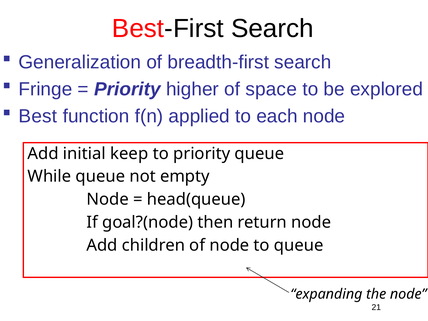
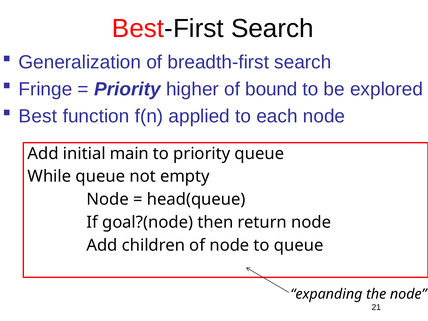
space: space -> bound
keep: keep -> main
